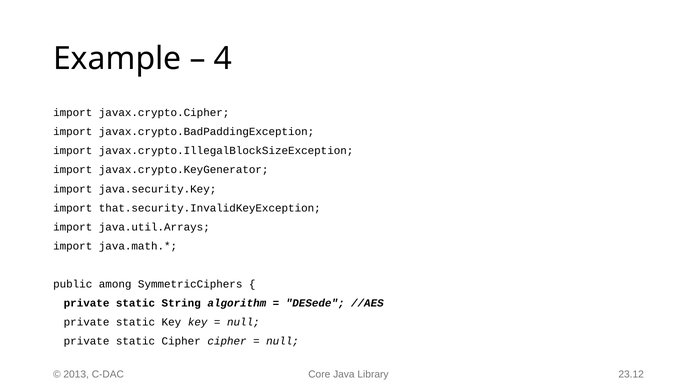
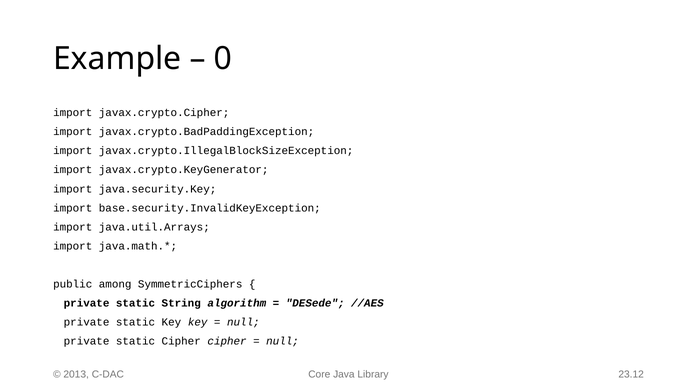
4: 4 -> 0
that.security.InvalidKeyException: that.security.InvalidKeyException -> base.security.InvalidKeyException
